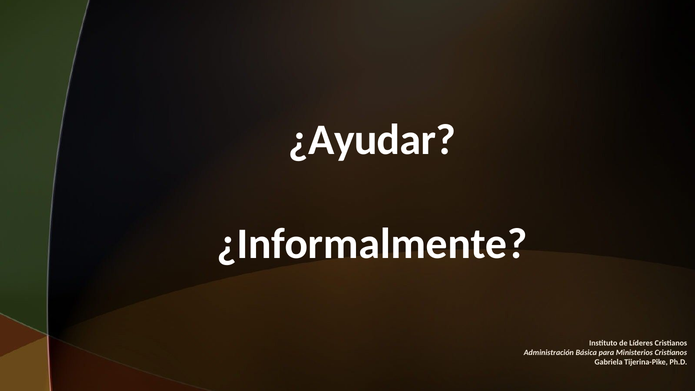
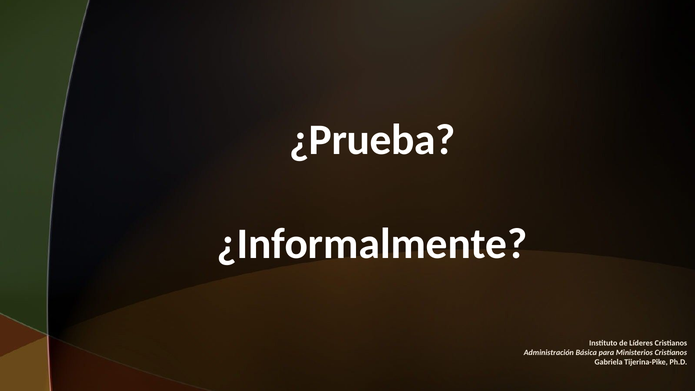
¿Ayudar: ¿Ayudar -> ¿Prueba
